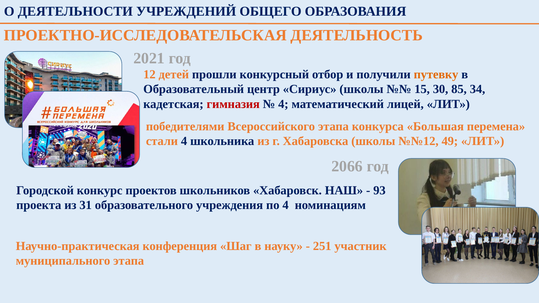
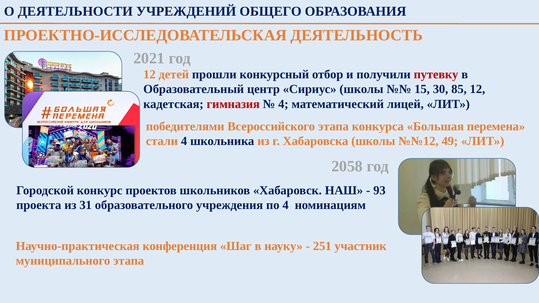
путевку colour: orange -> red
85 34: 34 -> 12
2066: 2066 -> 2058
